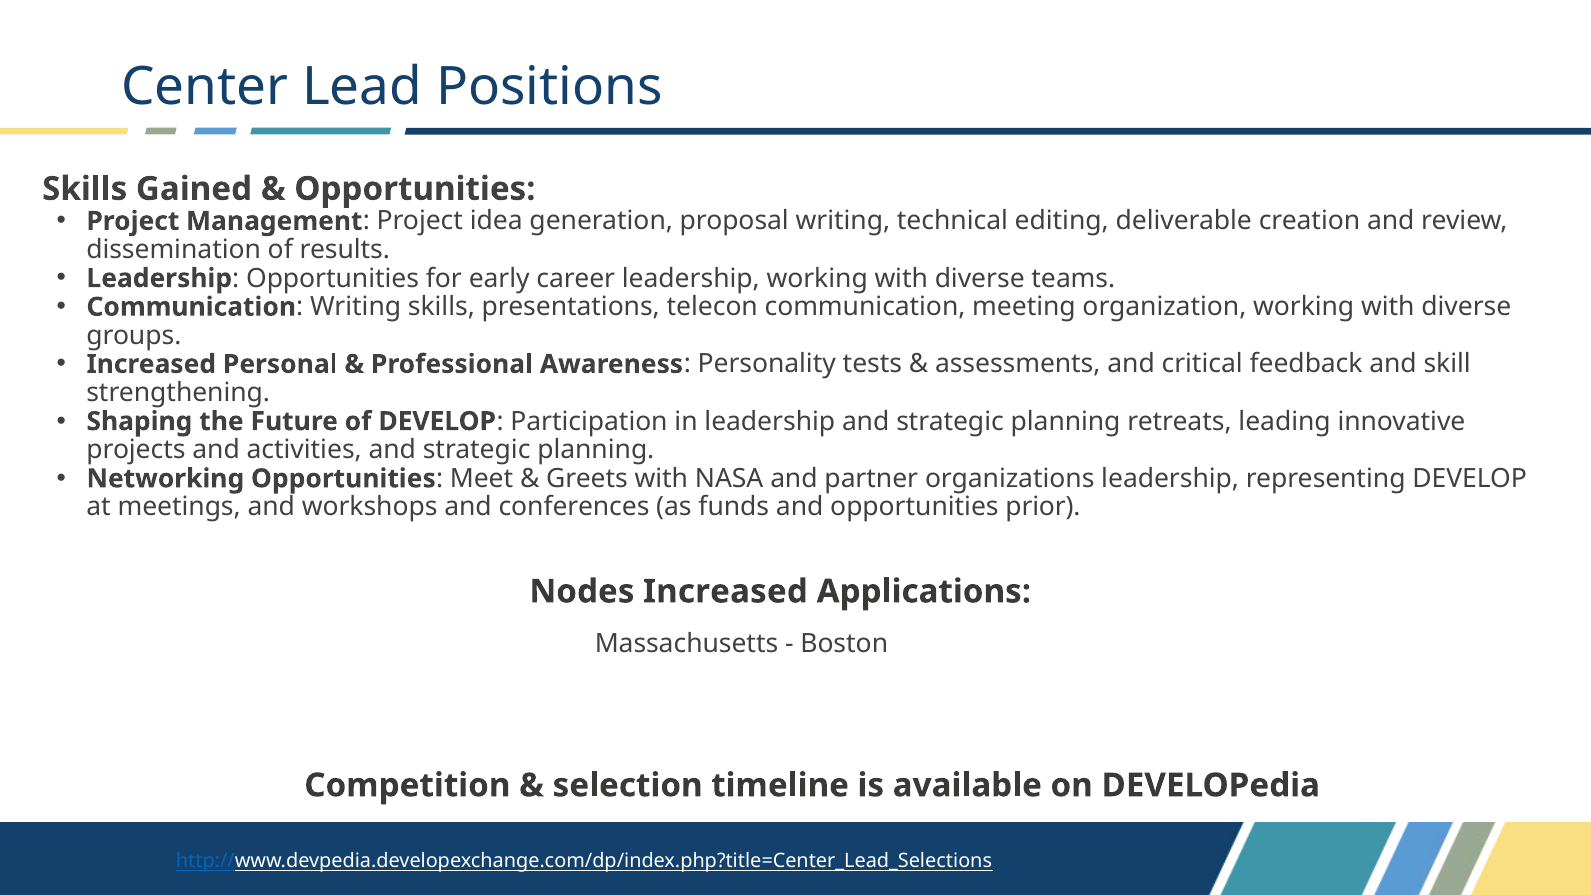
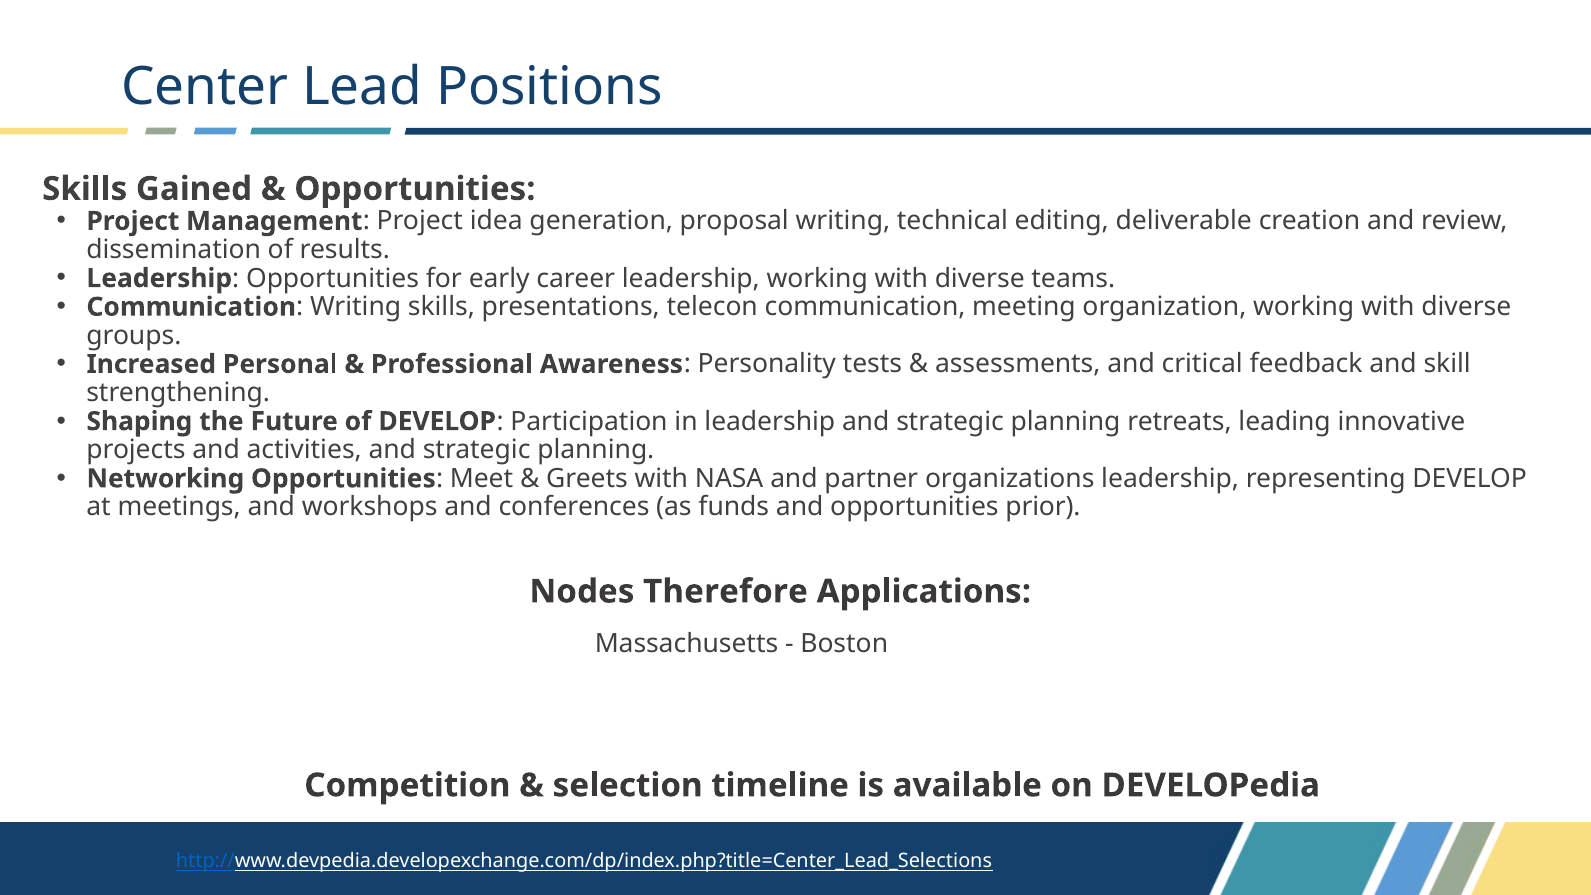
Nodes Increased: Increased -> Therefore
